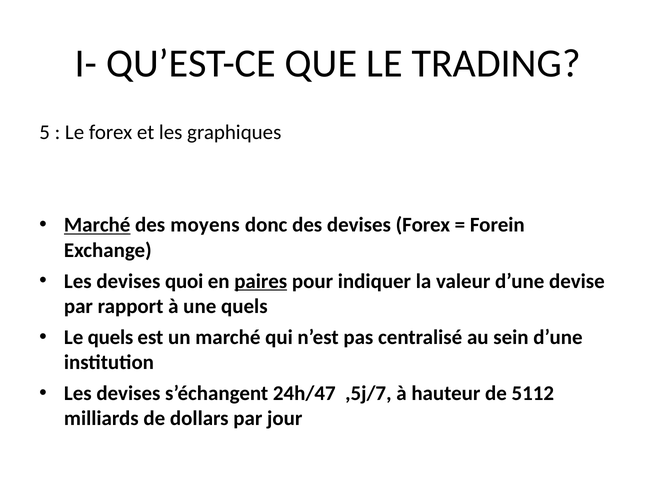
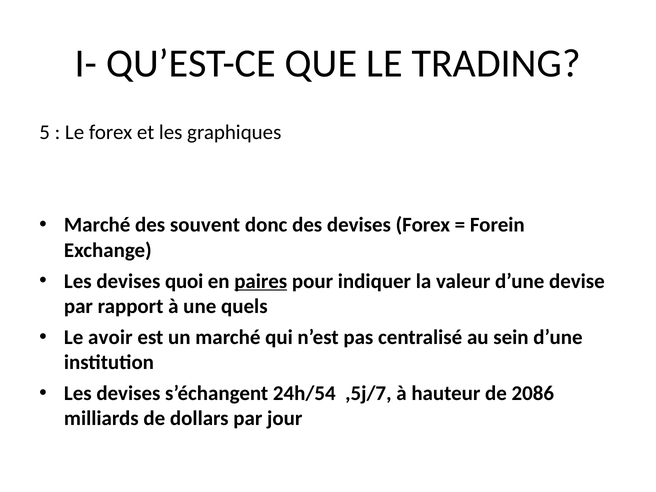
Marché at (97, 225) underline: present -> none
moyens: moyens -> souvent
Le quels: quels -> avoir
24h/47: 24h/47 -> 24h/54
5112: 5112 -> 2086
